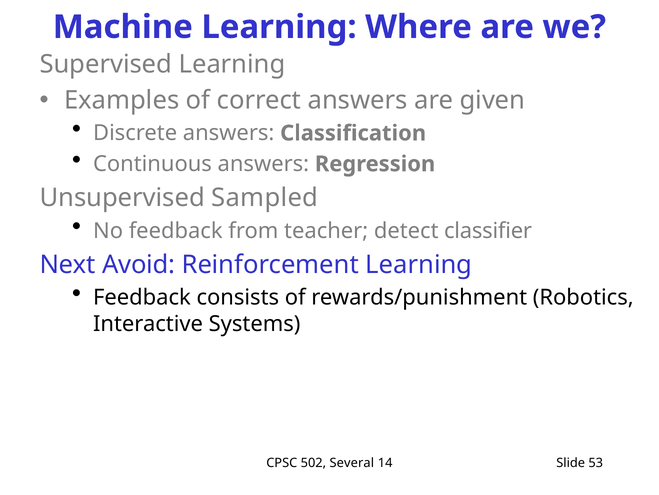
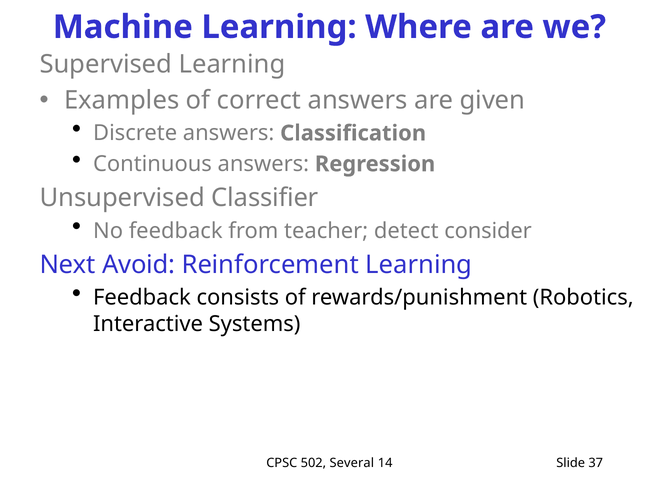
Sampled: Sampled -> Classifier
classifier: classifier -> consider
53: 53 -> 37
